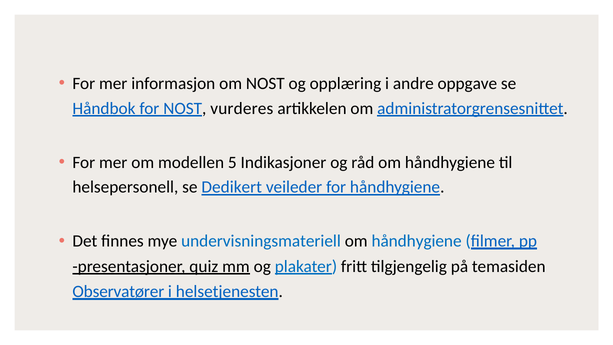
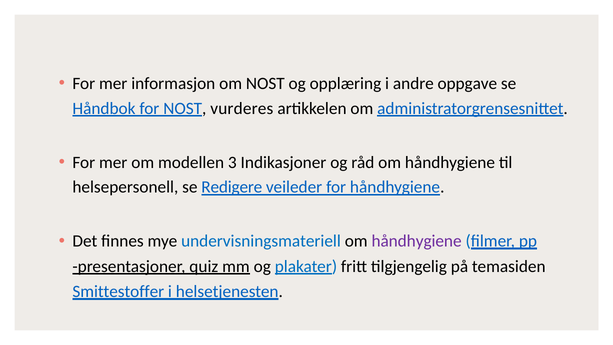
5: 5 -> 3
Dedikert: Dedikert -> Redigere
håndhygiene at (417, 241) colour: blue -> purple
Observatører: Observatører -> Smittestoffer
